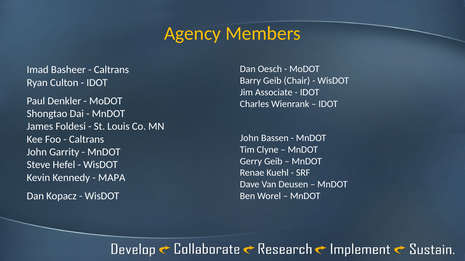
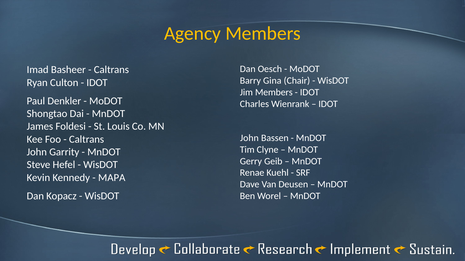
Barry Geib: Geib -> Gina
Jim Associate: Associate -> Members
